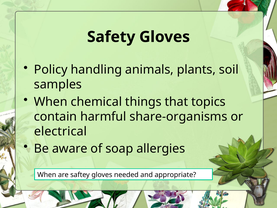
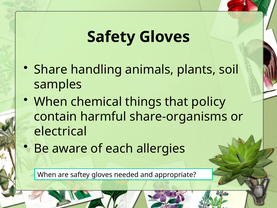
Policy: Policy -> Share
topics: topics -> policy
soap: soap -> each
